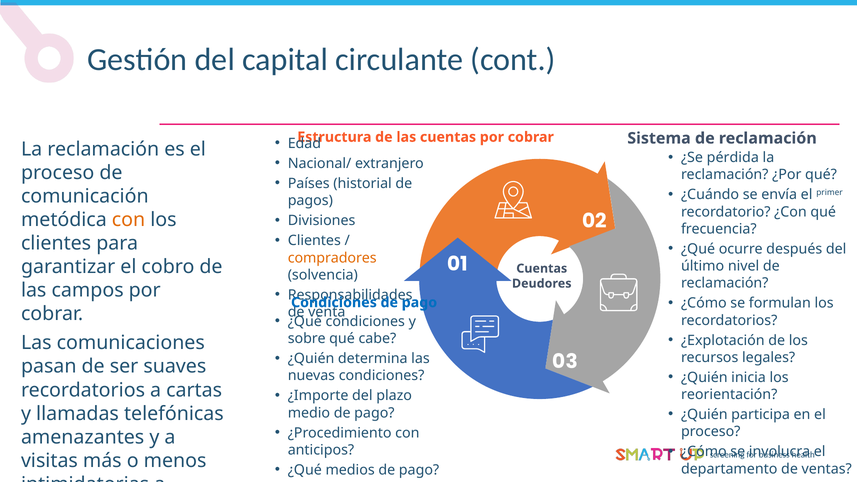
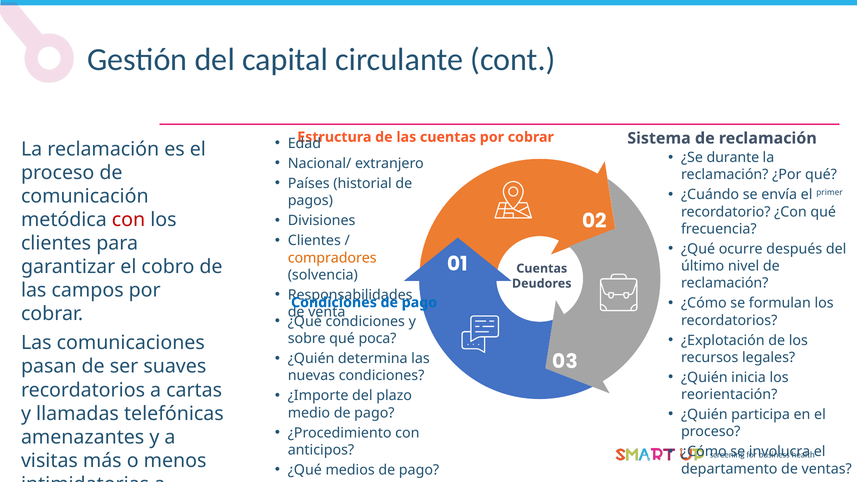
pérdida: pérdida -> durante
con at (129, 220) colour: orange -> red
cabe: cabe -> poca
